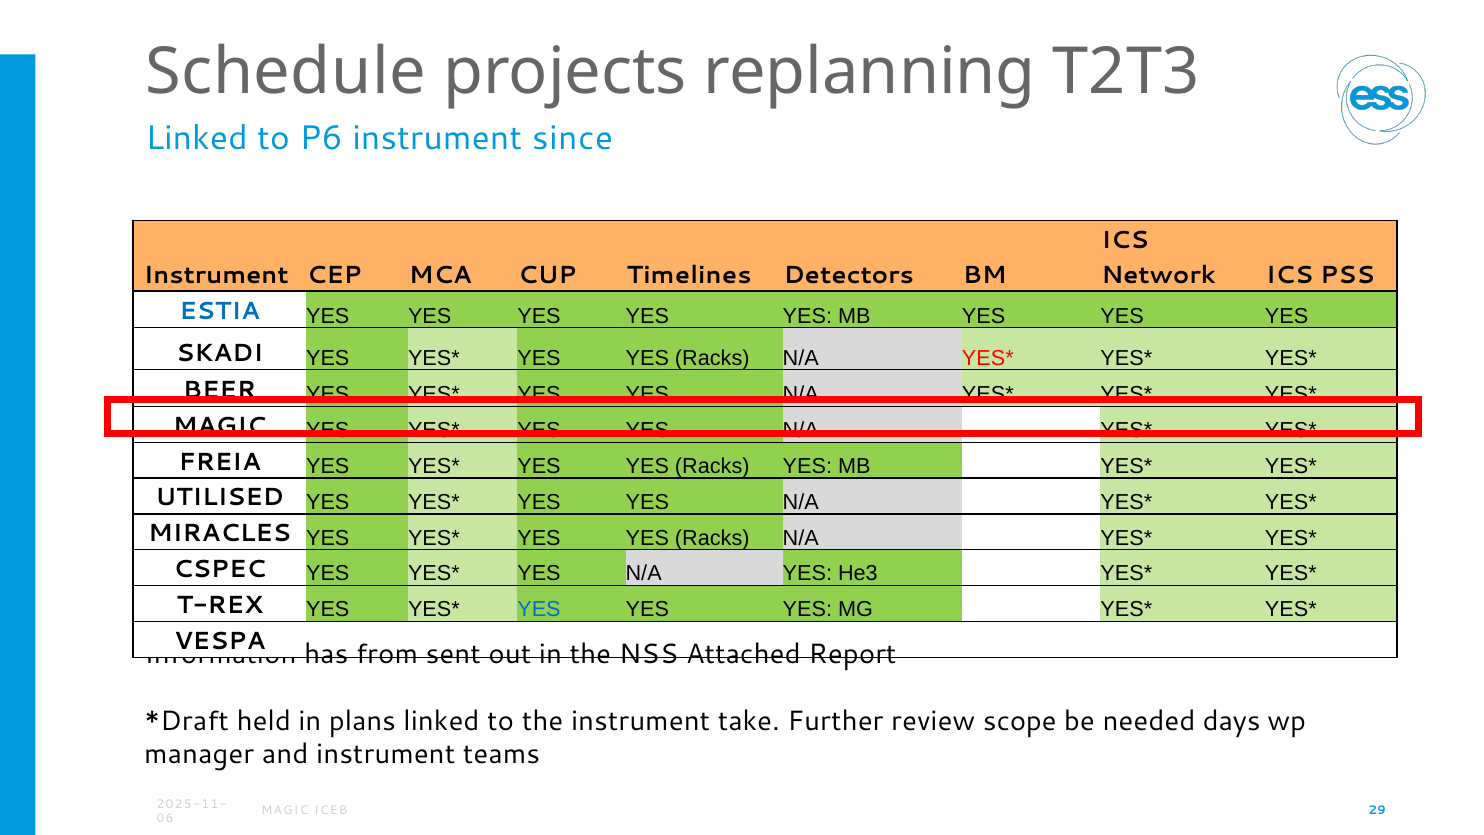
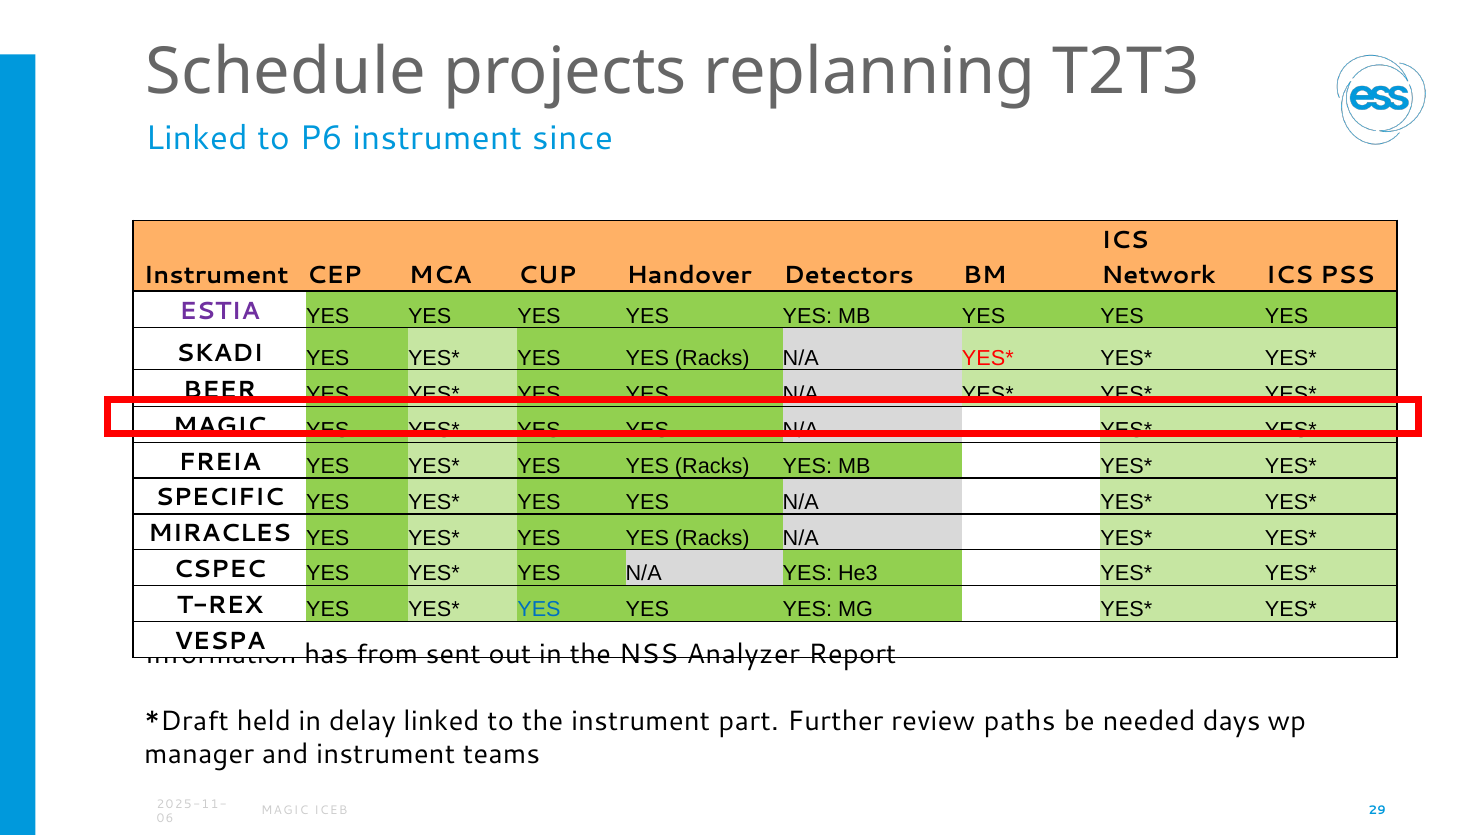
Timelines: Timelines -> Handover
ESTIA colour: blue -> purple
UTILISED: UTILISED -> SPECIFIC
Attached: Attached -> Analyzer
plans: plans -> delay
take: take -> part
scope: scope -> paths
